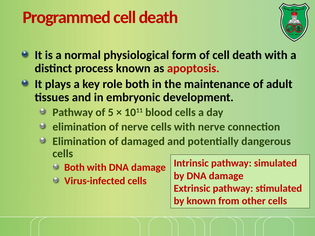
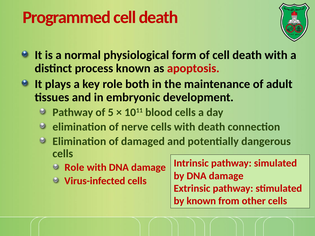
with nerve: nerve -> death
Both at (74, 168): Both -> Role
